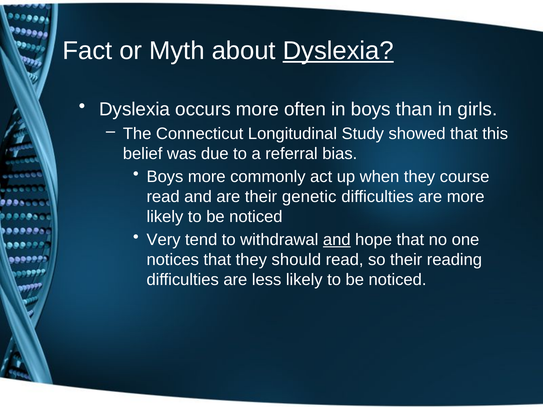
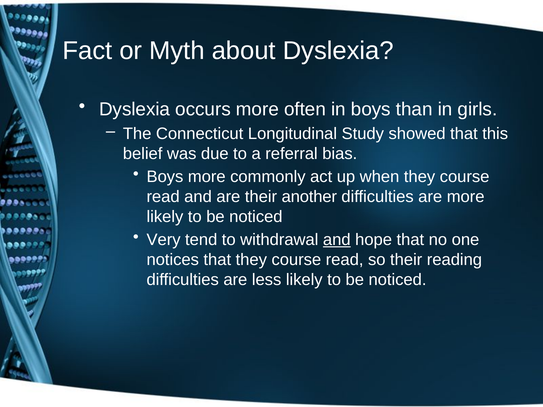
Dyslexia at (338, 51) underline: present -> none
genetic: genetic -> another
that they should: should -> course
